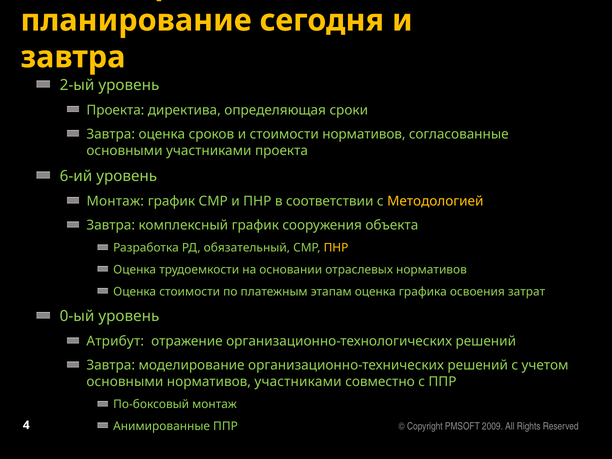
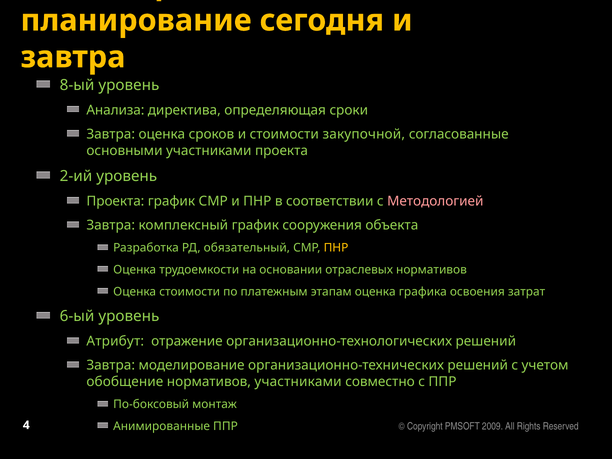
2-ый: 2-ый -> 8-ый
Проекта at (115, 110): Проекта -> Анализа
стоимости нормативов: нормативов -> закупочной
6-ий: 6-ий -> 2-ий
Монтаж at (115, 201): Монтаж -> Проекта
Методологией colour: yellow -> pink
0-ый: 0-ый -> 6-ый
основными at (125, 382): основными -> обобщение
